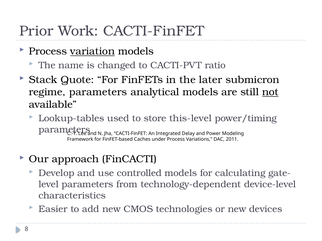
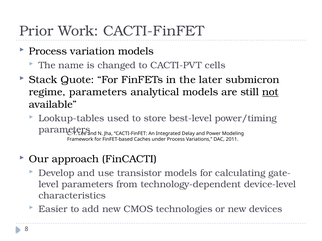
variation underline: present -> none
ratio: ratio -> cells
this-level: this-level -> best-level
controlled: controlled -> transistor
